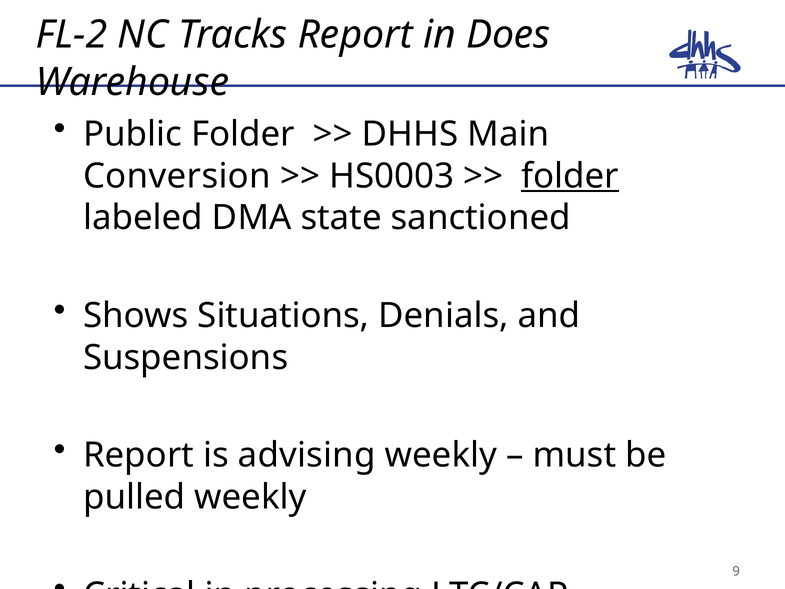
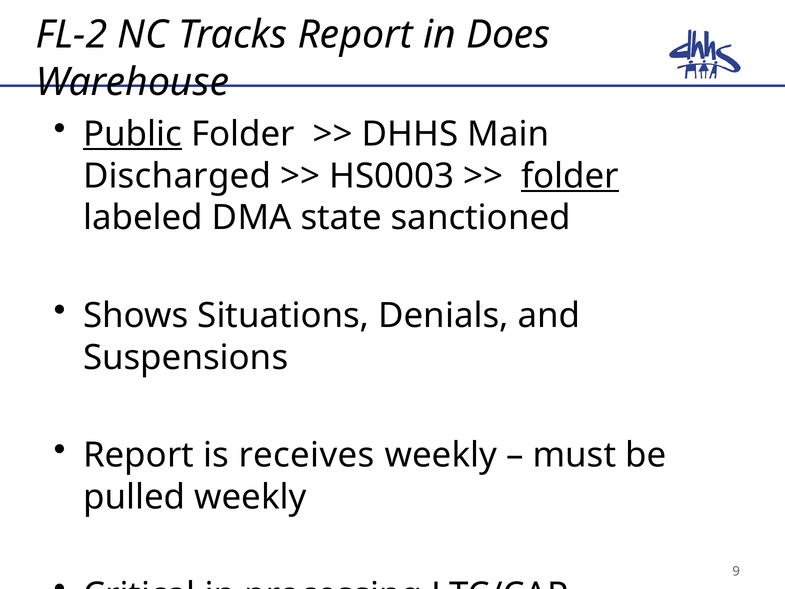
Public underline: none -> present
Conversion: Conversion -> Discharged
advising: advising -> receives
